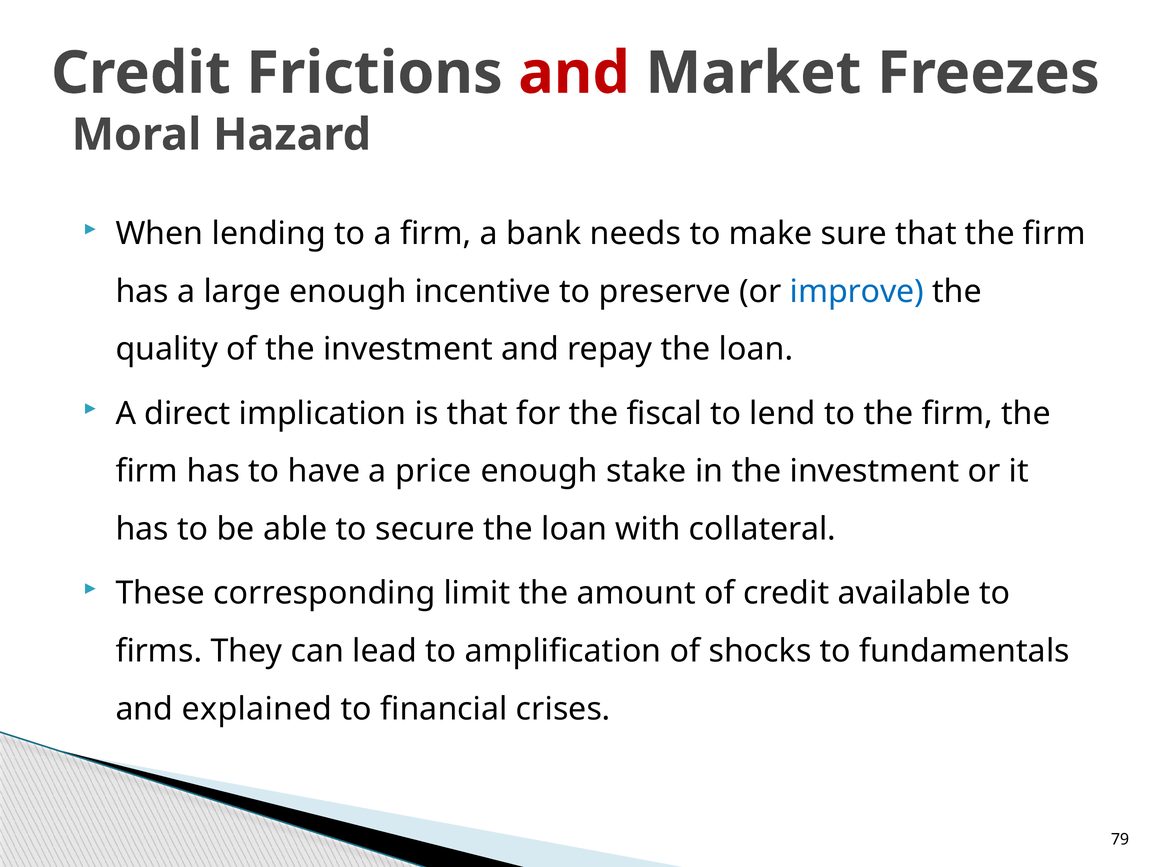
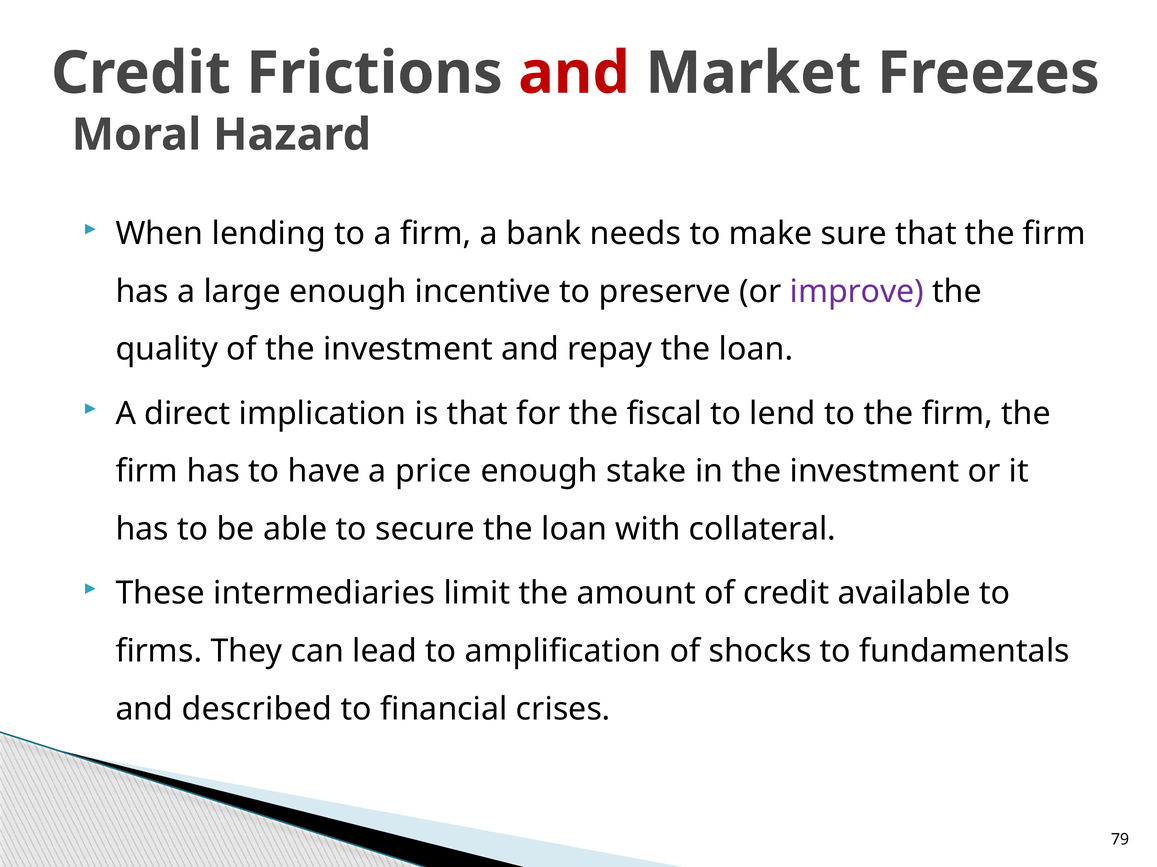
improve colour: blue -> purple
corresponding: corresponding -> intermediaries
explained: explained -> described
